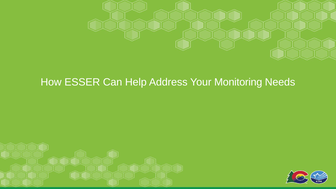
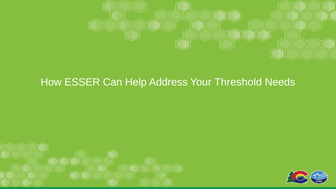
Monitoring: Monitoring -> Threshold
